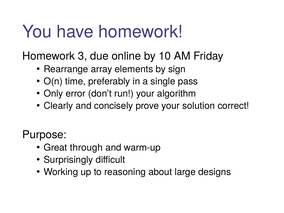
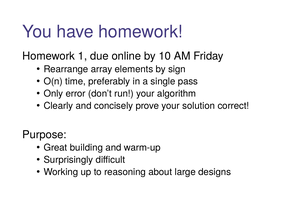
3: 3 -> 1
through: through -> building
